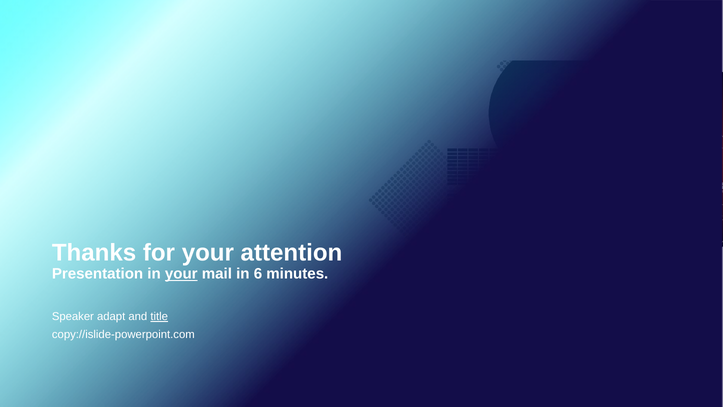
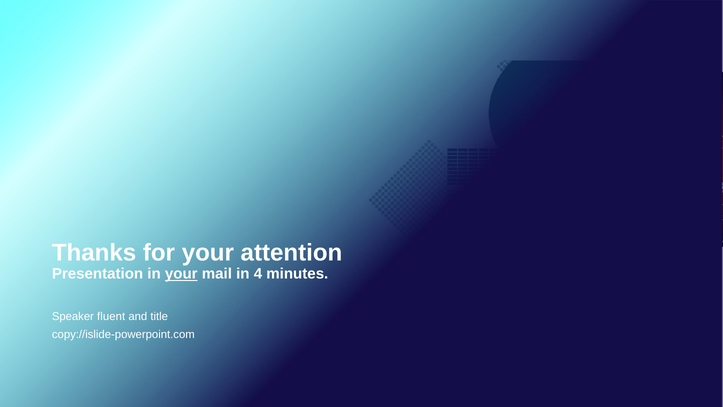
6: 6 -> 4
adapt: adapt -> fluent
title underline: present -> none
